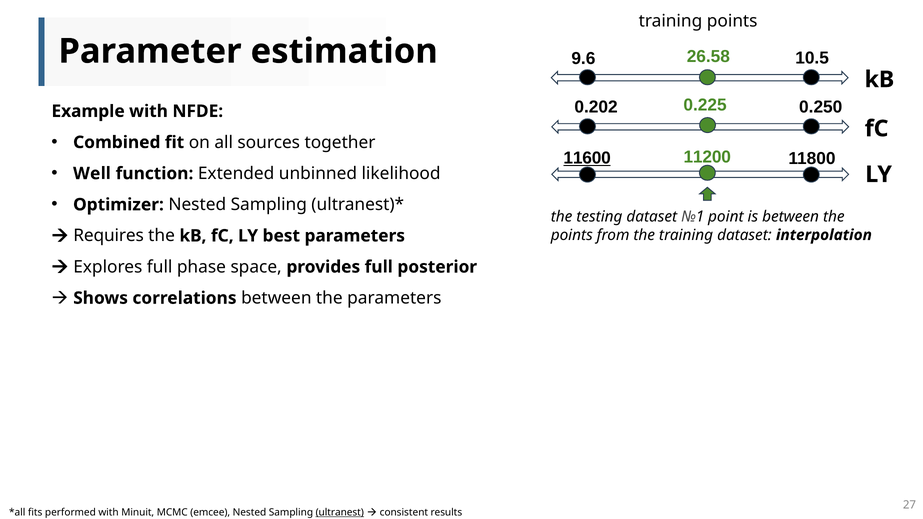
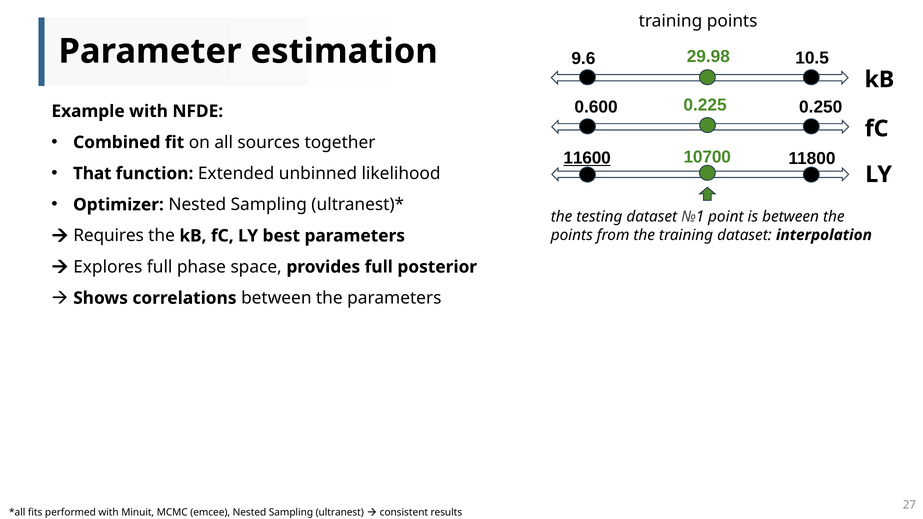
26.58: 26.58 -> 29.98
0.202: 0.202 -> 0.600
11200: 11200 -> 10700
Well: Well -> That
ultranest underline: present -> none
